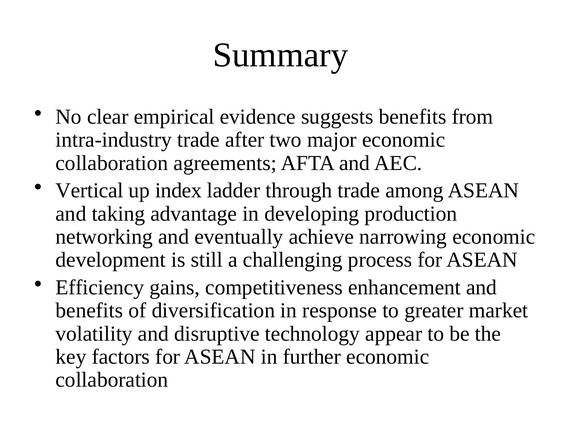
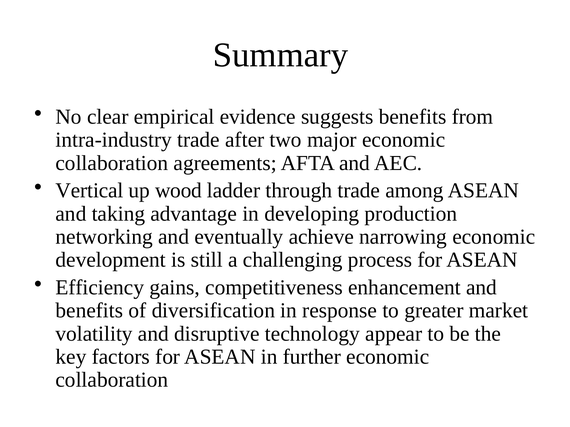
index: index -> wood
